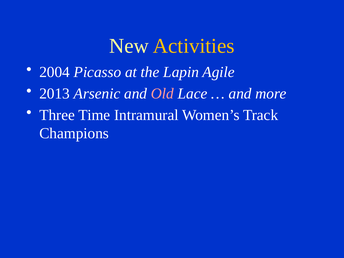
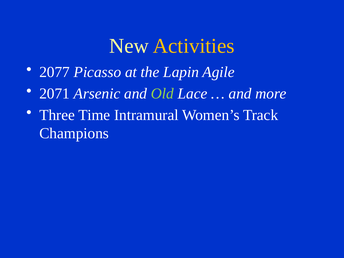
2004: 2004 -> 2077
2013: 2013 -> 2071
Old colour: pink -> light green
